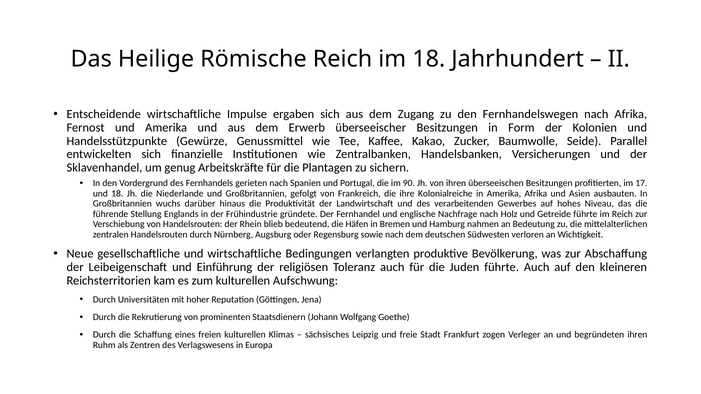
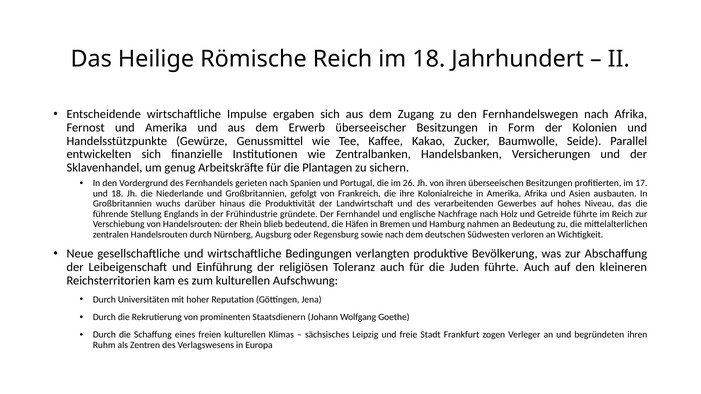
90: 90 -> 26
